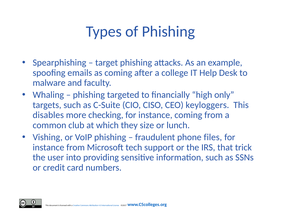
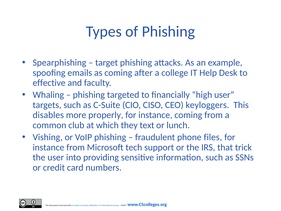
malware: malware -> effective
high only: only -> user
checking: checking -> properly
size: size -> text
